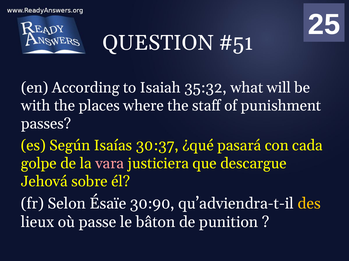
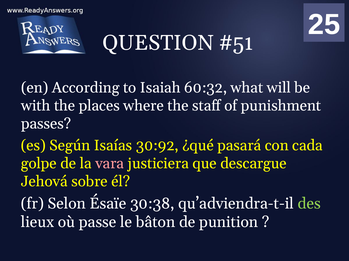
35:32: 35:32 -> 60:32
30:37: 30:37 -> 30:92
30:90: 30:90 -> 30:38
des colour: yellow -> light green
